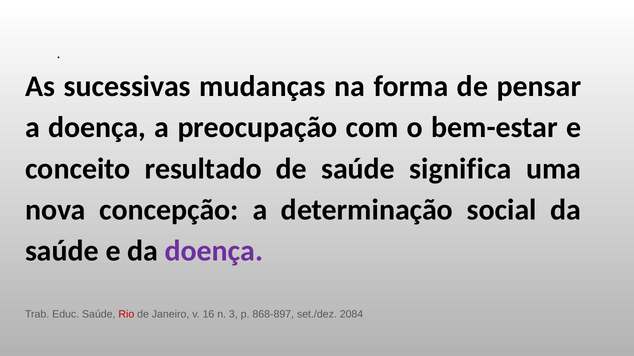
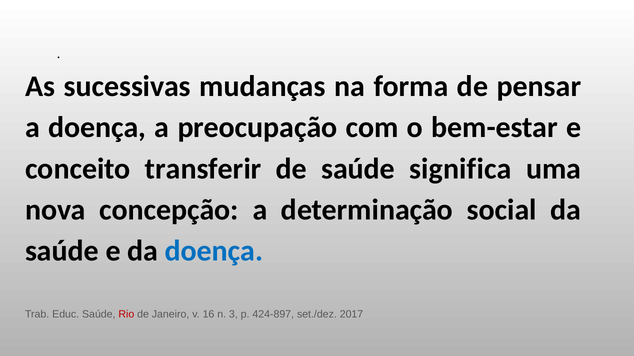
resultado: resultado -> transferir
doença at (214, 252) colour: purple -> blue
868-897: 868-897 -> 424-897
2084: 2084 -> 2017
